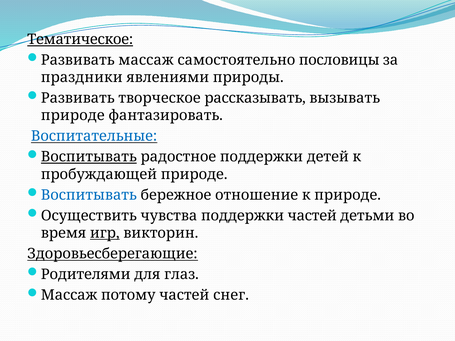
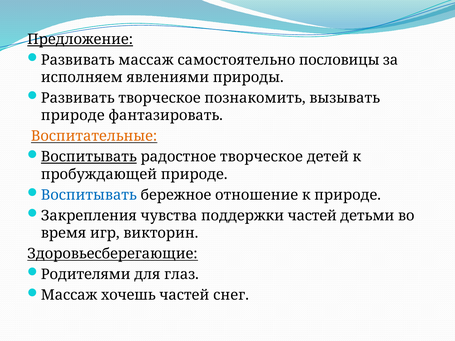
Тематическое: Тематическое -> Предложение
праздники: праздники -> исполняем
рассказывать: рассказывать -> познакомить
Воспитательные colour: blue -> orange
радостное поддержки: поддержки -> творческое
Осуществить: Осуществить -> Закрепления
игр underline: present -> none
потому: потому -> хочешь
